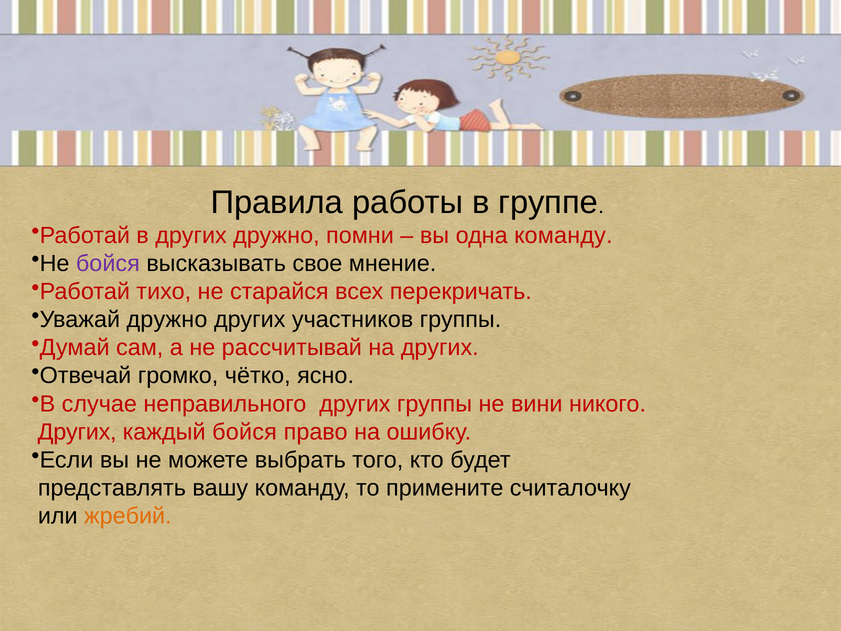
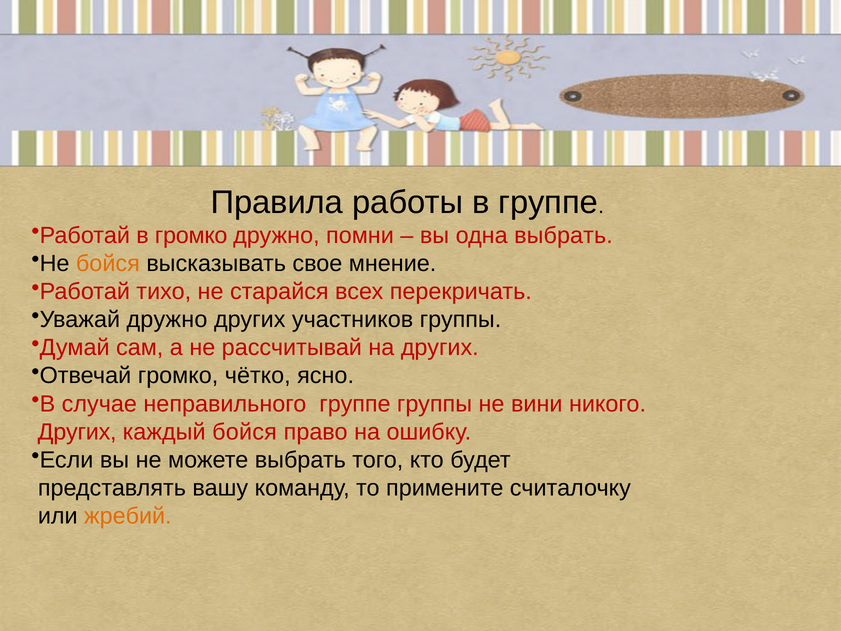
в других: других -> громко
одна команду: команду -> выбрать
бойся at (108, 263) colour: purple -> orange
неправильного других: других -> группе
